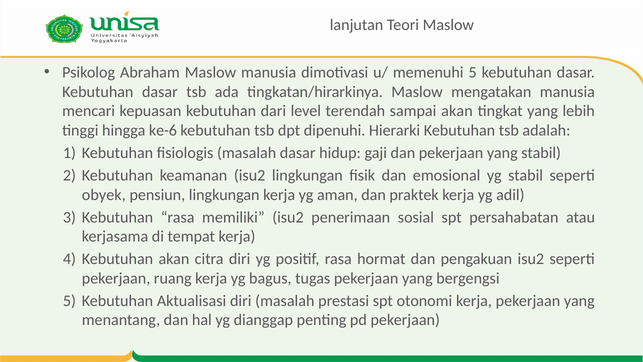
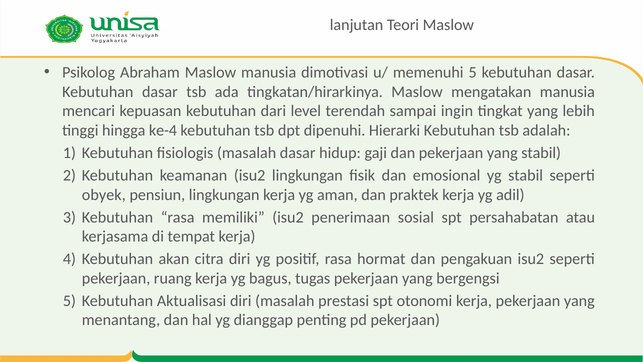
sampai akan: akan -> ingin
ke-6: ke-6 -> ke-4
